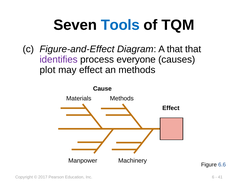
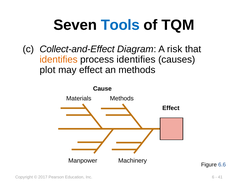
Figure-and-Effect: Figure-and-Effect -> Collect-and-Effect
A that: that -> risk
identifies at (59, 60) colour: purple -> orange
process everyone: everyone -> identifies
